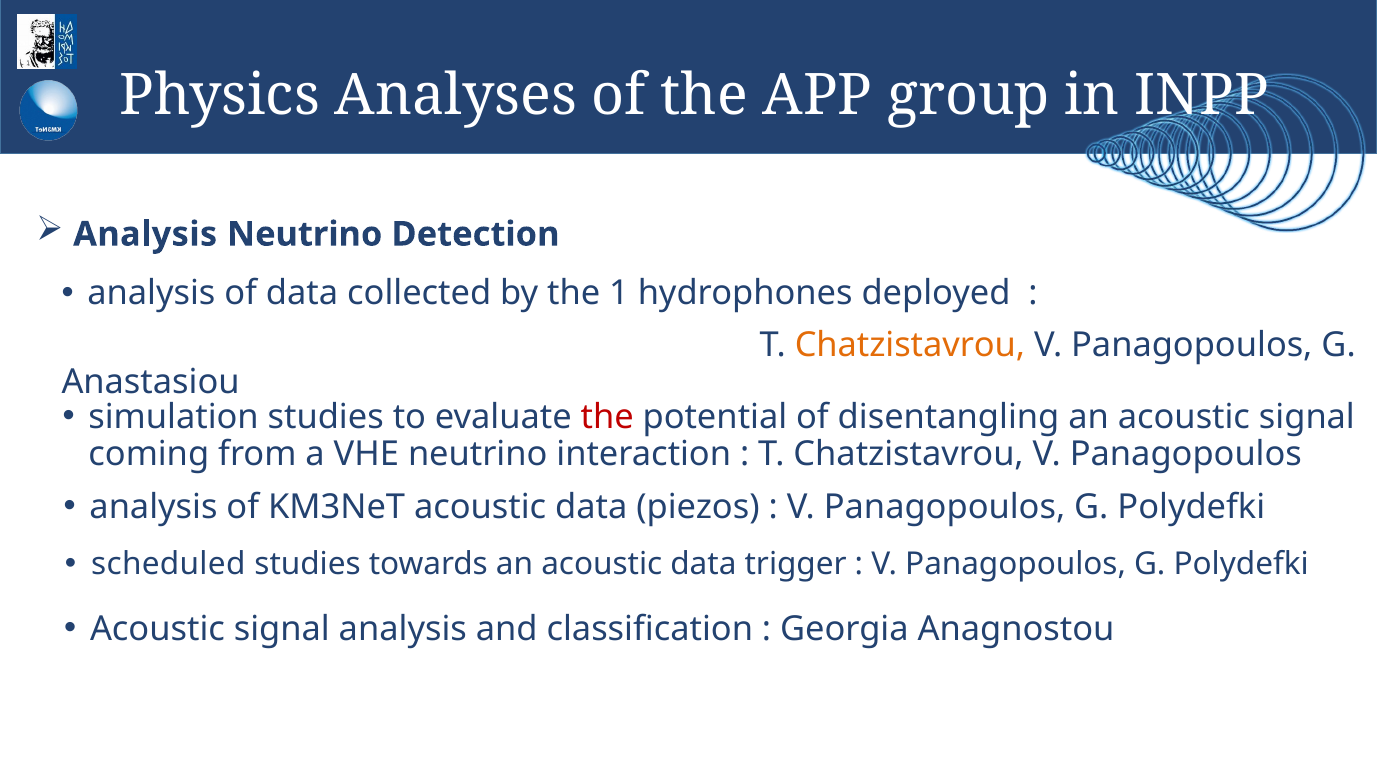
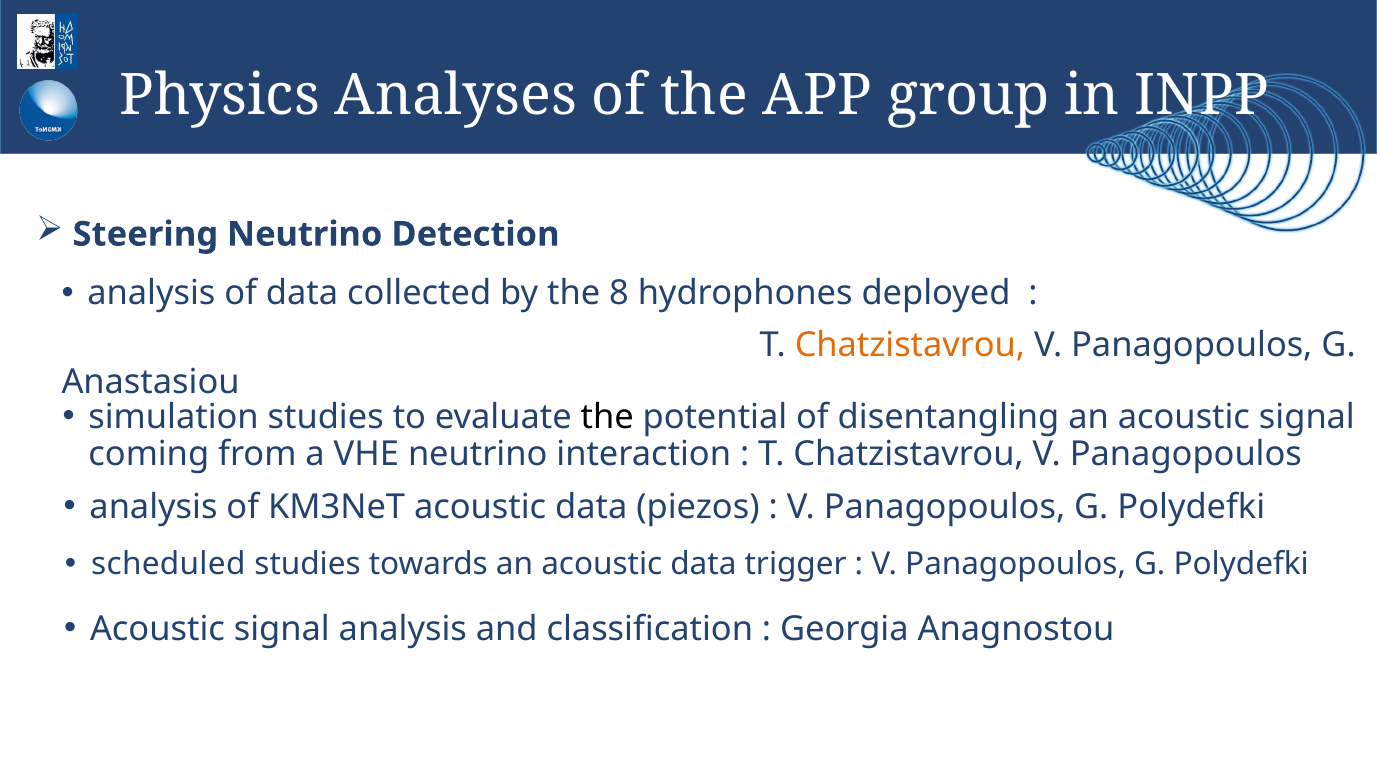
Analysis at (145, 234): Analysis -> Steering
1: 1 -> 8
the at (607, 417) colour: red -> black
